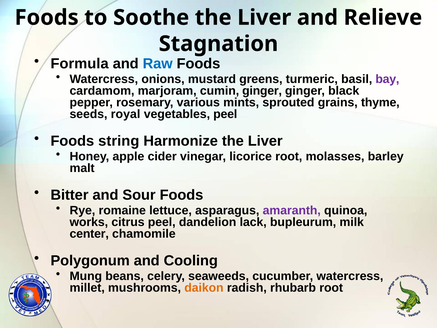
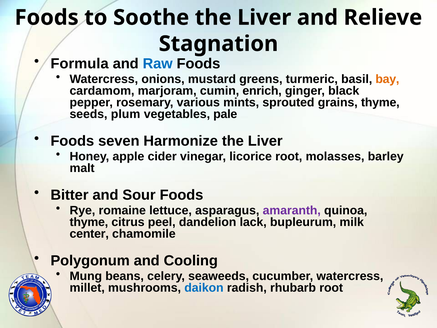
bay colour: purple -> orange
cumin ginger: ginger -> enrich
royal: royal -> plum
vegetables peel: peel -> pale
string: string -> seven
works at (89, 222): works -> thyme
daikon colour: orange -> blue
